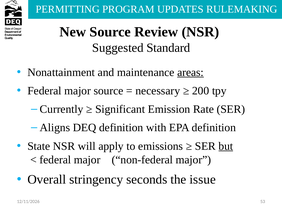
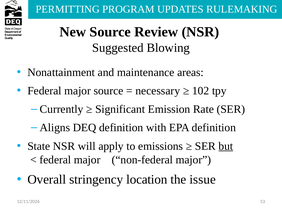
Standard: Standard -> Blowing
areas underline: present -> none
200: 200 -> 102
seconds: seconds -> location
